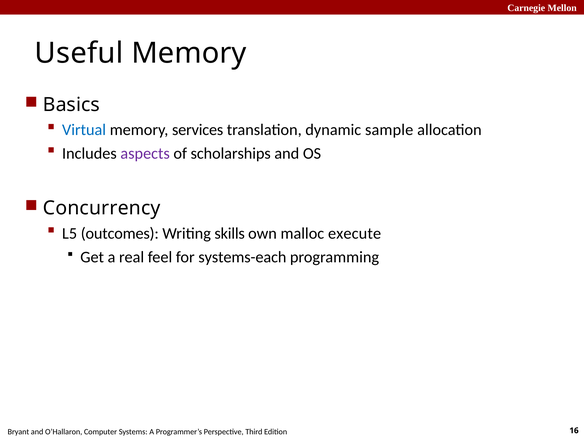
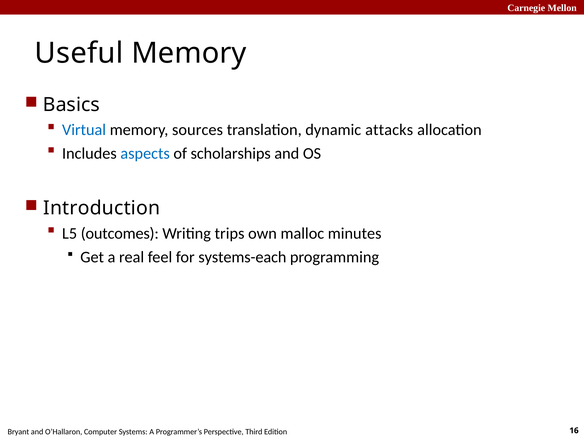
services: services -> sources
sample: sample -> attacks
aspects colour: purple -> blue
Concurrency: Concurrency -> Introduction
skills: skills -> trips
execute: execute -> minutes
